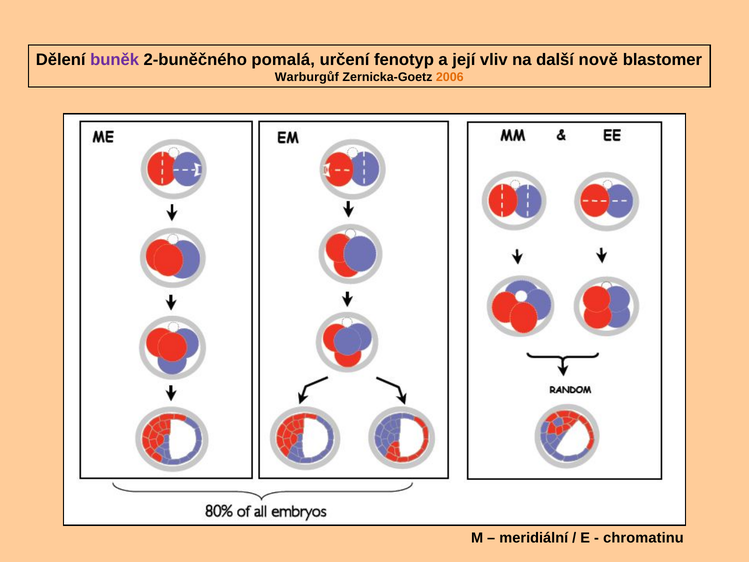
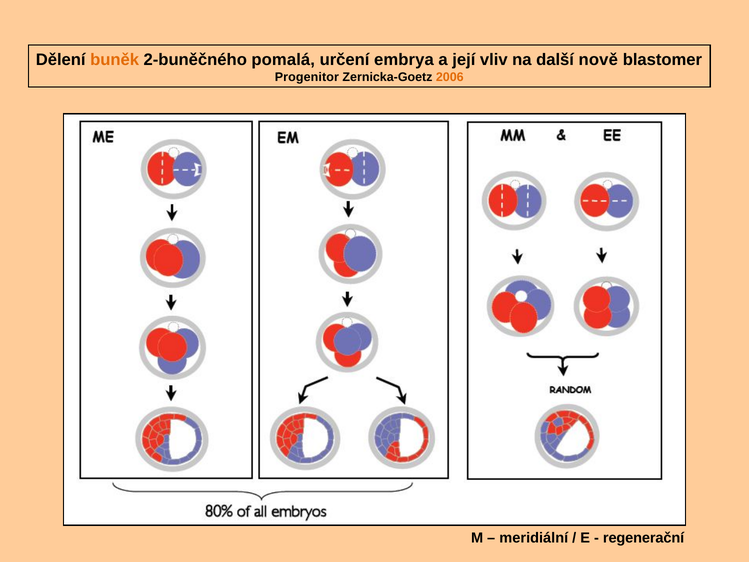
buněk colour: purple -> orange
fenotyp: fenotyp -> embrya
Warburgůf: Warburgůf -> Progenitor
chromatinu: chromatinu -> regenerační
